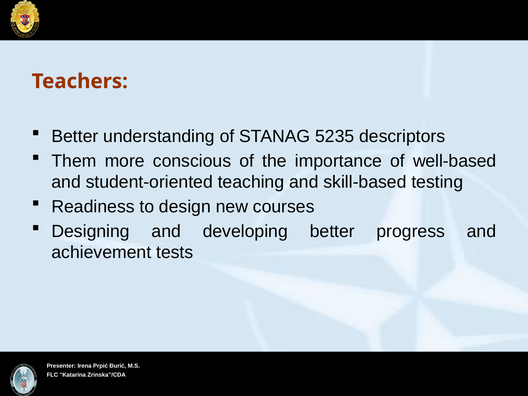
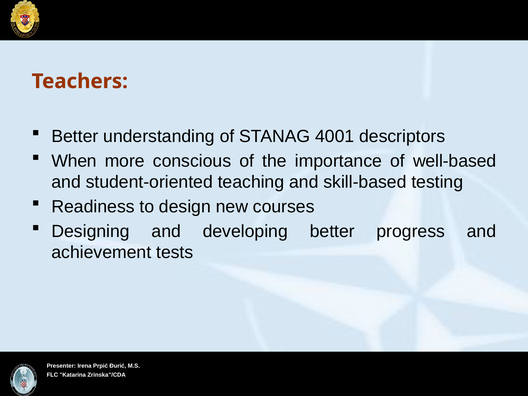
5235: 5235 -> 4001
Them: Them -> When
